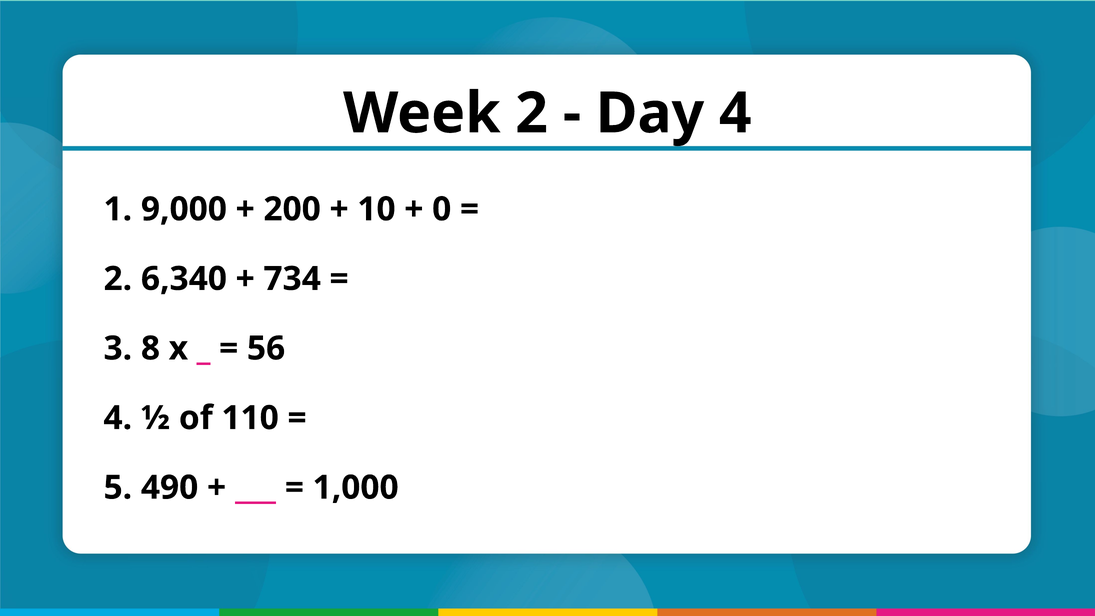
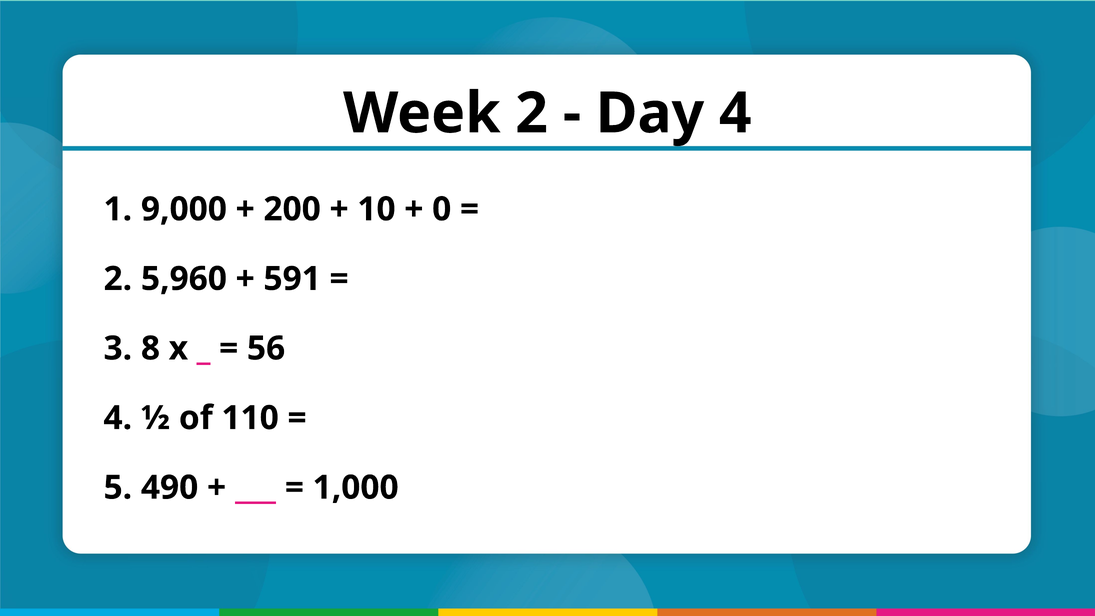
6,340: 6,340 -> 5,960
734: 734 -> 591
